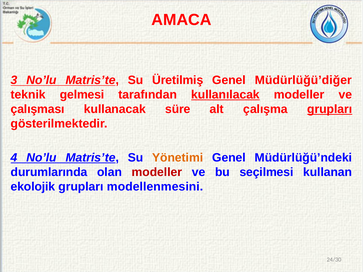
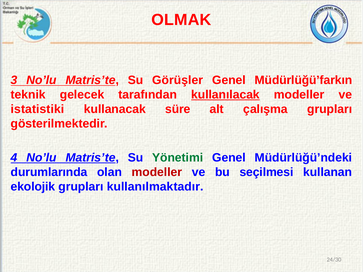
AMACA: AMACA -> OLMAK
Üretilmiş: Üretilmiş -> Görüşler
Müdürlüğü’diğer: Müdürlüğü’diğer -> Müdürlüğü’farkın
gelmesi: gelmesi -> gelecek
çalışması: çalışması -> istatistiki
grupları at (330, 109) underline: present -> none
Yönetimi colour: orange -> green
modellenmesini: modellenmesini -> kullanılmaktadır
